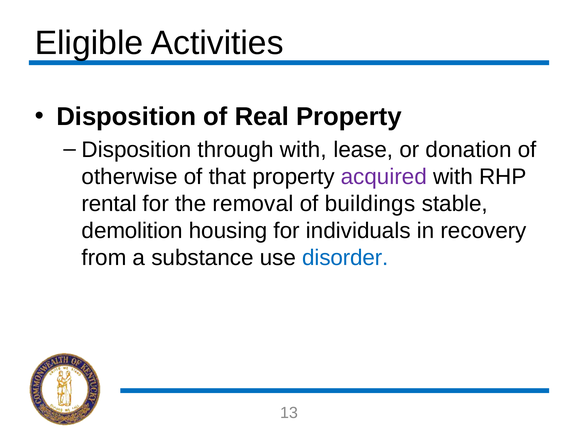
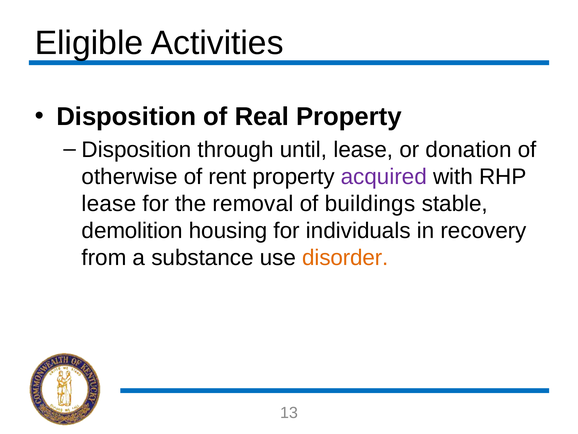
through with: with -> until
that: that -> rent
rental at (109, 204): rental -> lease
disorder colour: blue -> orange
